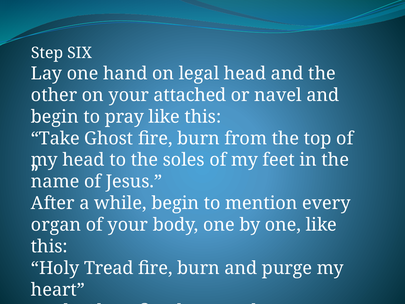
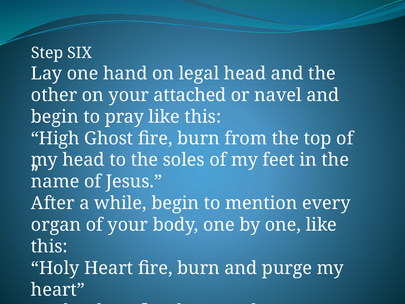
Take: Take -> High
Holy Tread: Tread -> Heart
